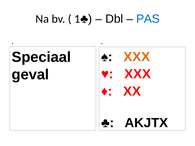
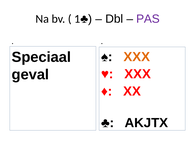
PAS colour: blue -> purple
